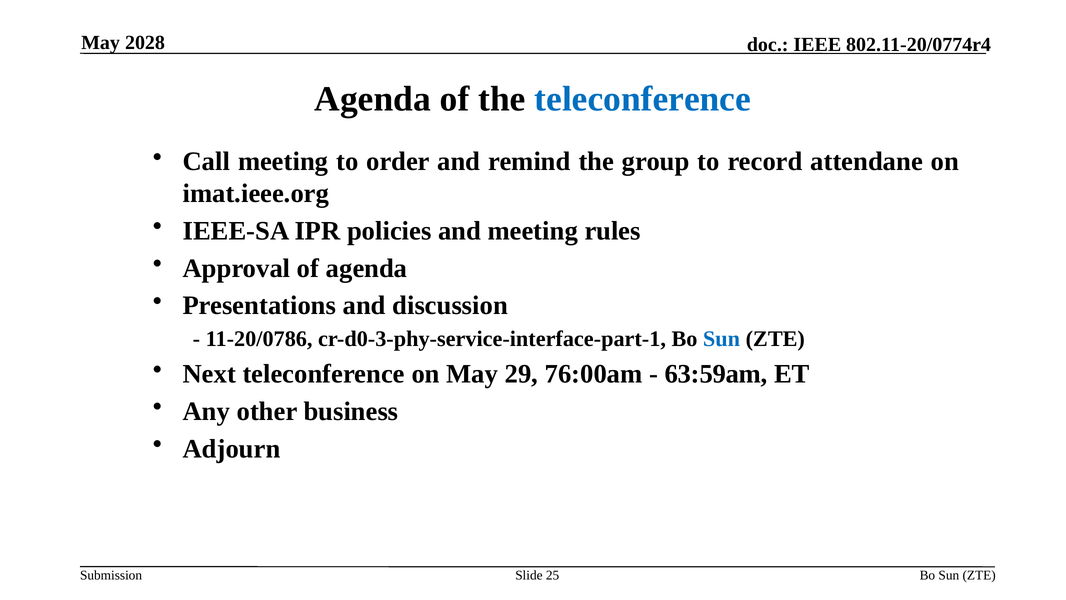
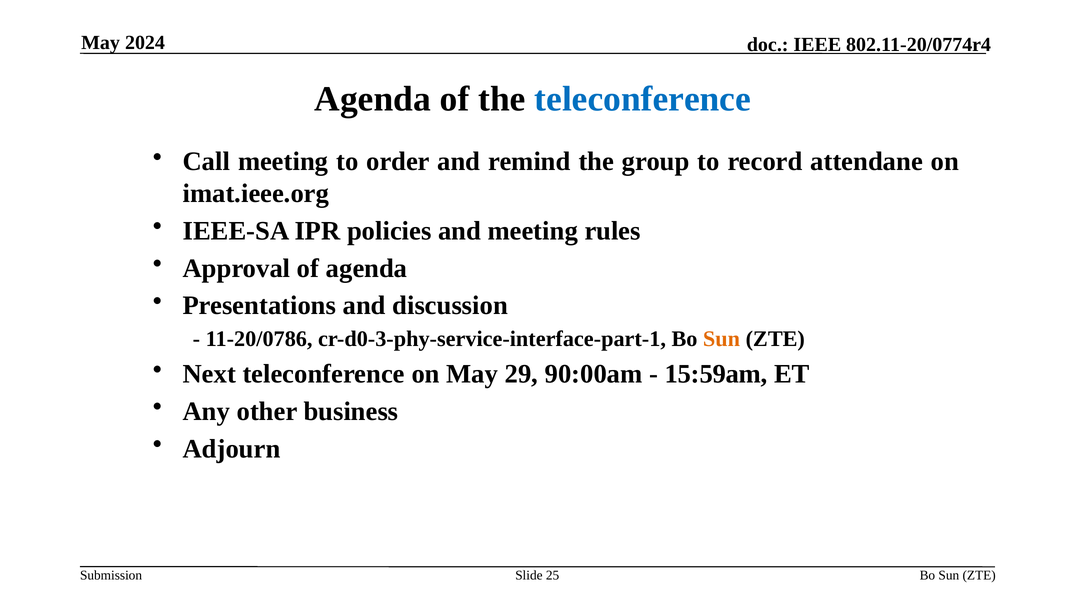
2028: 2028 -> 2024
Sun at (722, 339) colour: blue -> orange
76:00am: 76:00am -> 90:00am
63:59am: 63:59am -> 15:59am
